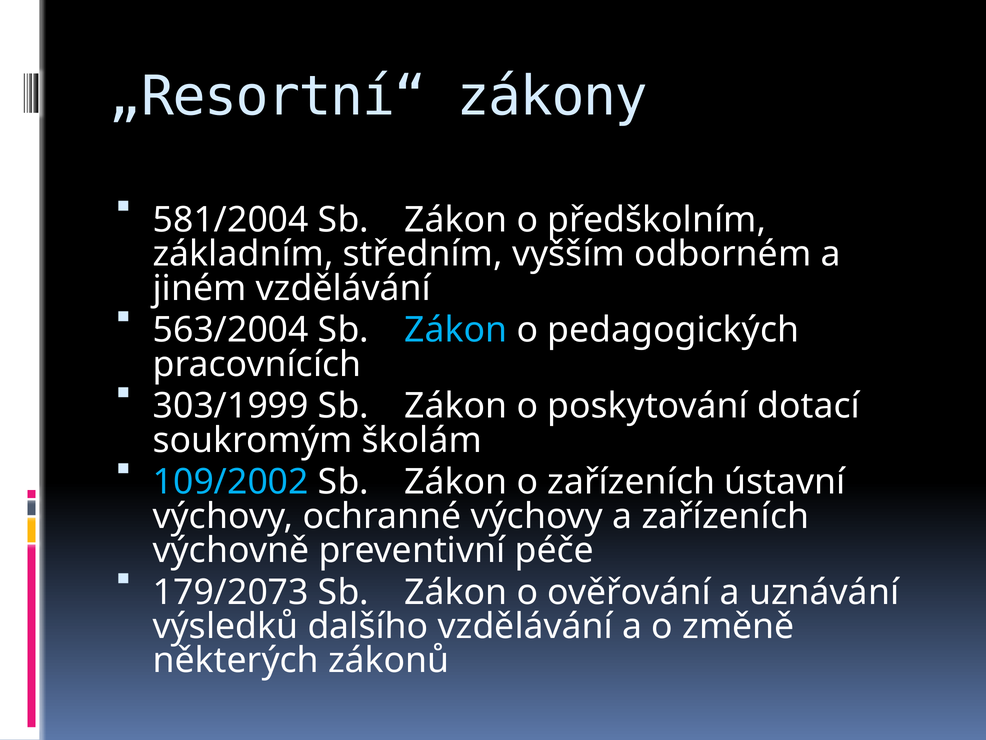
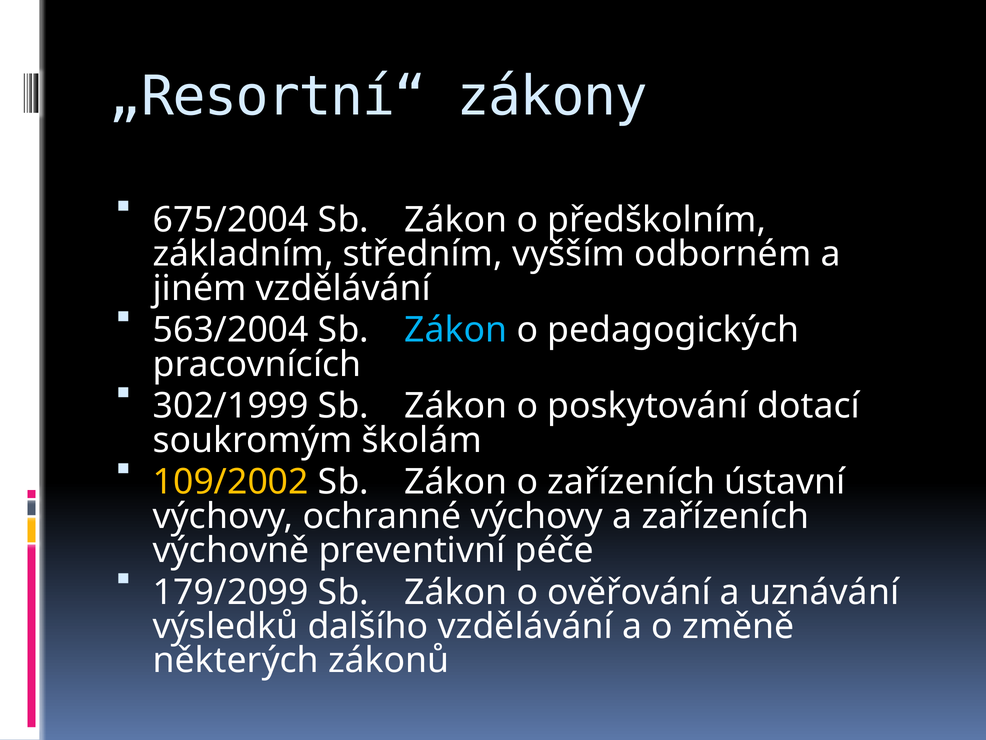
581/2004: 581/2004 -> 675/2004
303/1999: 303/1999 -> 302/1999
109/2002 colour: light blue -> yellow
179/2073: 179/2073 -> 179/2099
